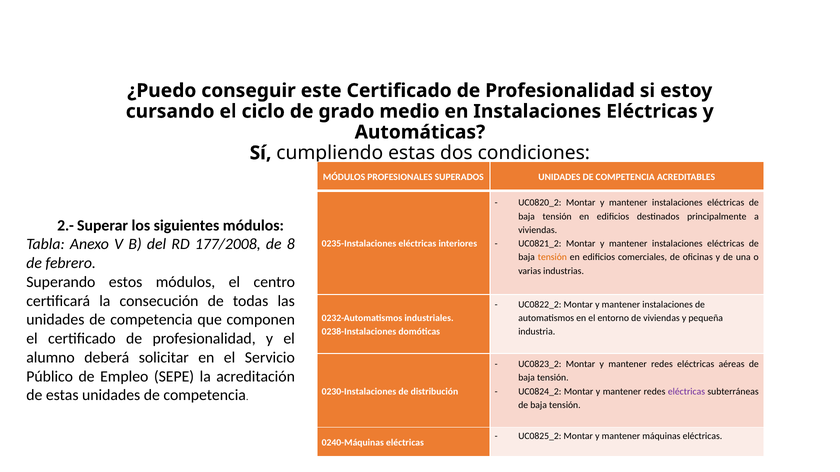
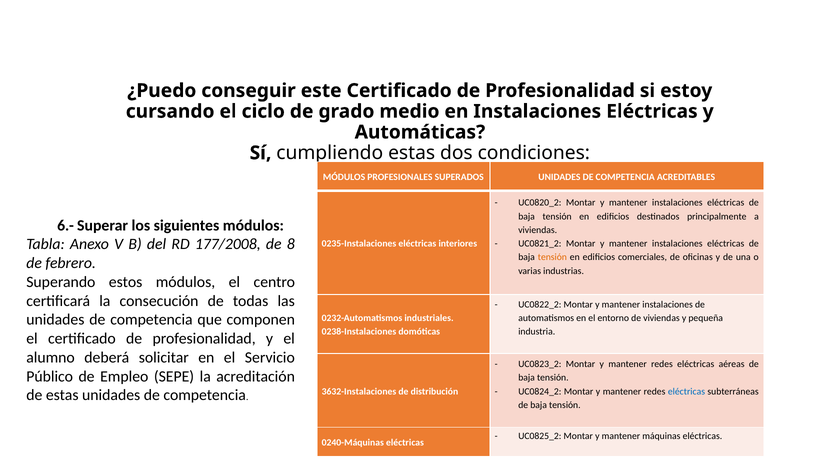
2.-: 2.- -> 6.-
0230-Instalaciones: 0230-Instalaciones -> 3632-Instalaciones
eléctricas at (686, 392) colour: purple -> blue
